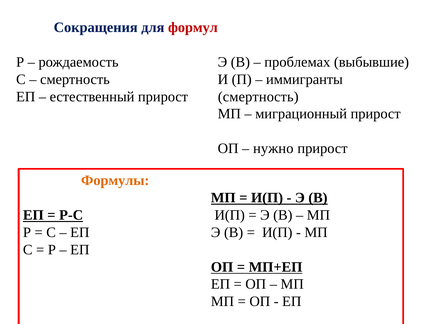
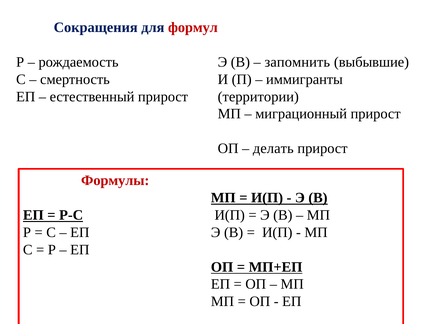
проблемах: проблемах -> запомнить
смертность at (258, 97): смертность -> территории
нужно: нужно -> делать
Формулы colour: orange -> red
